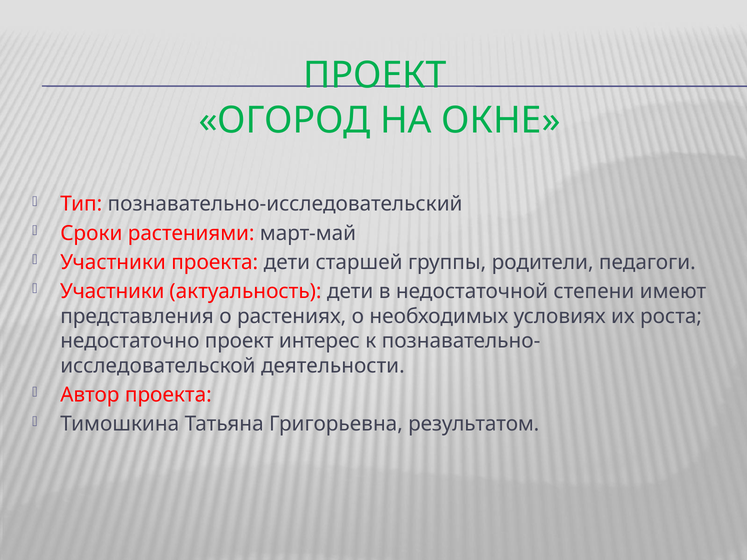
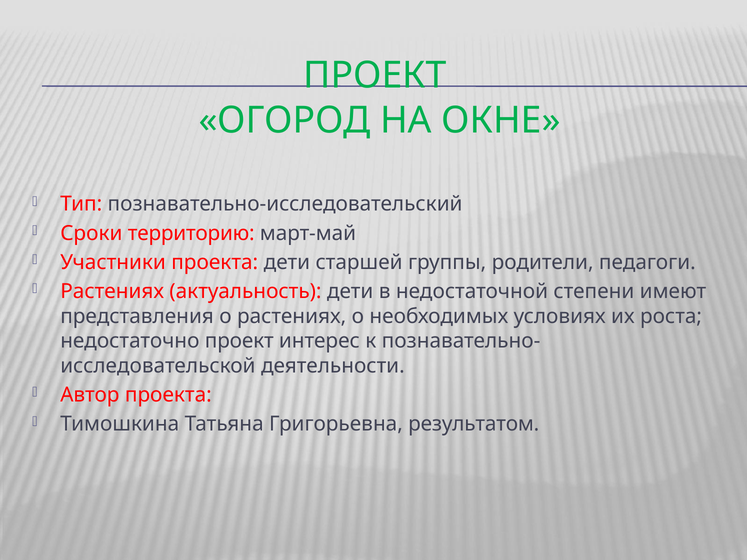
растениями: растениями -> территорию
Участники at (112, 291): Участники -> Растениях
